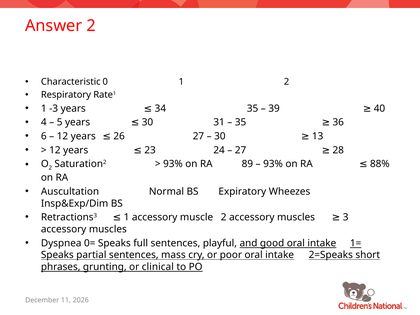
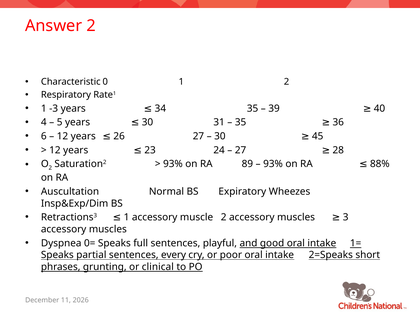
13: 13 -> 45
mass: mass -> every
